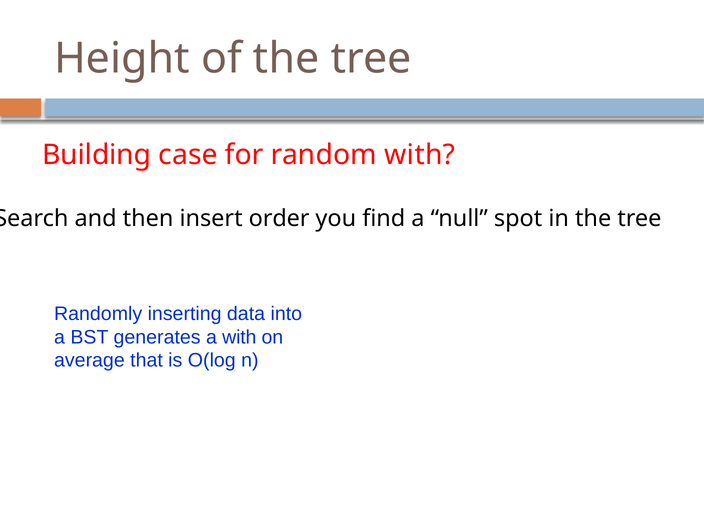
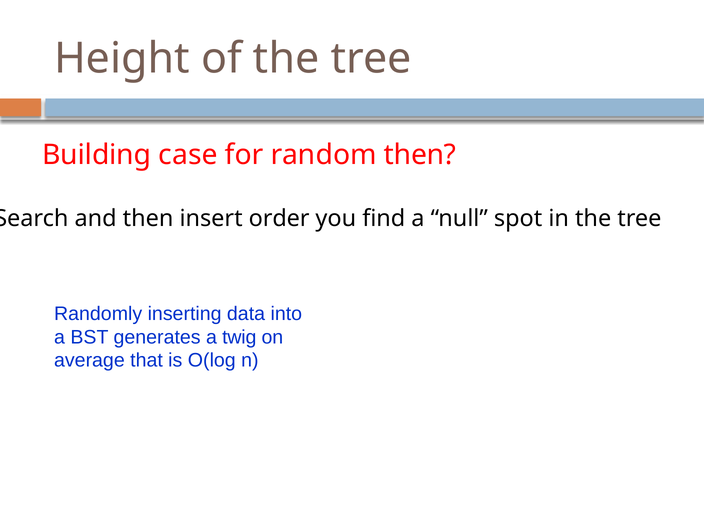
random with: with -> then
a with: with -> twig
